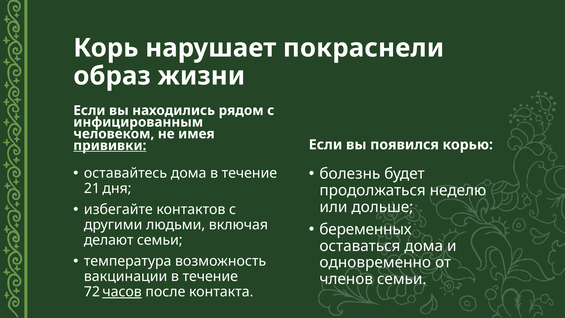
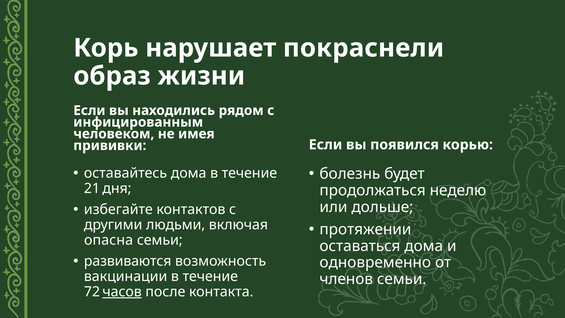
прививки underline: present -> none
беременных: беременных -> протяжении
делают: делают -> опасна
температура: температура -> развиваются
